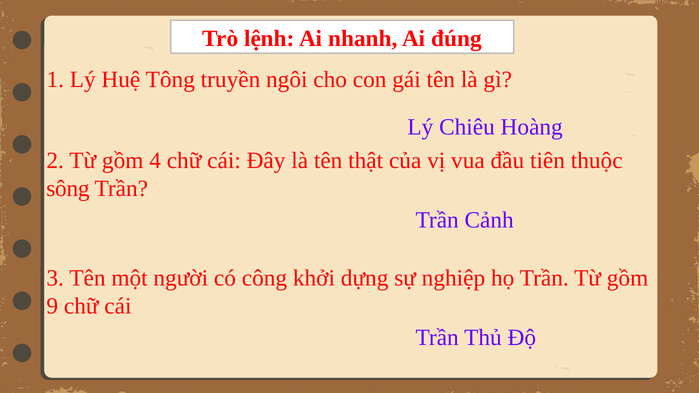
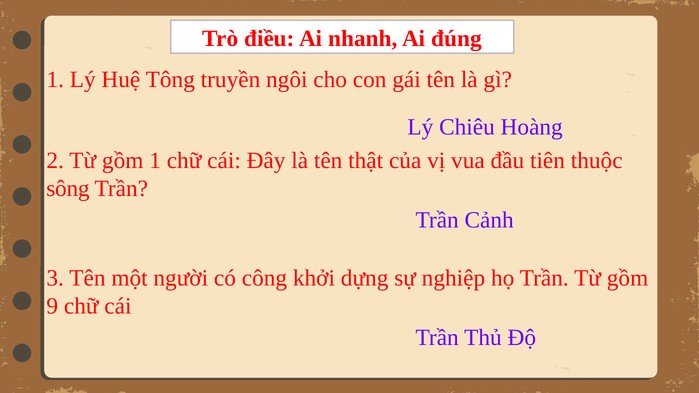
lệnh: lệnh -> điều
gồm 4: 4 -> 1
